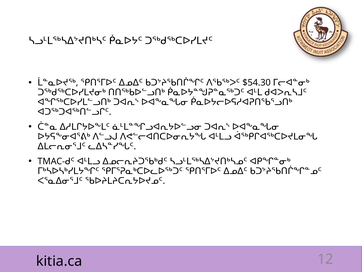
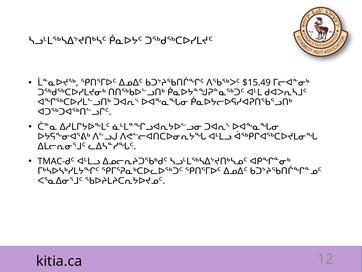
$54.30: $54.30 -> $15.49
